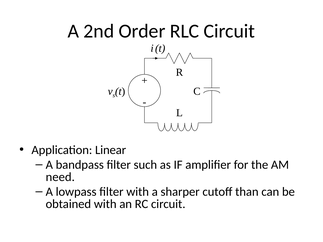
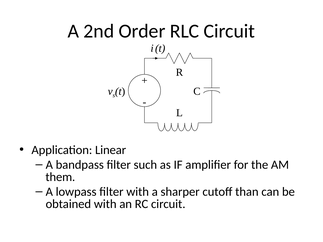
need: need -> them
